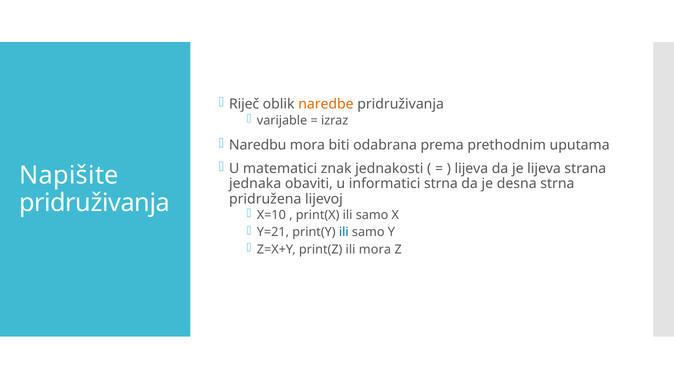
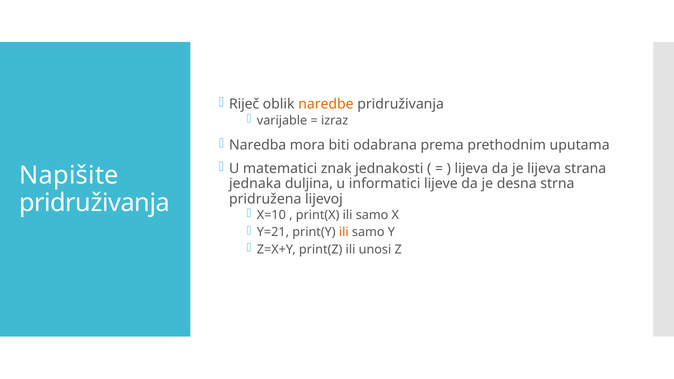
Naredbu: Naredbu -> Naredba
obaviti: obaviti -> duljina
informatici strna: strna -> lijeve
ili at (344, 232) colour: blue -> orange
ili mora: mora -> unosi
